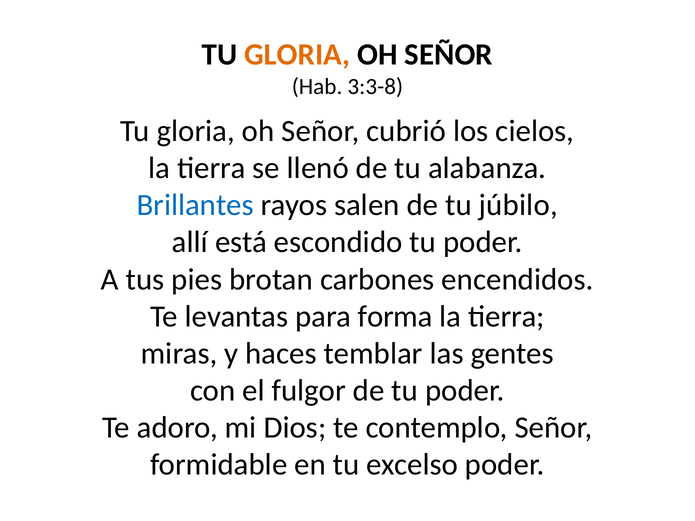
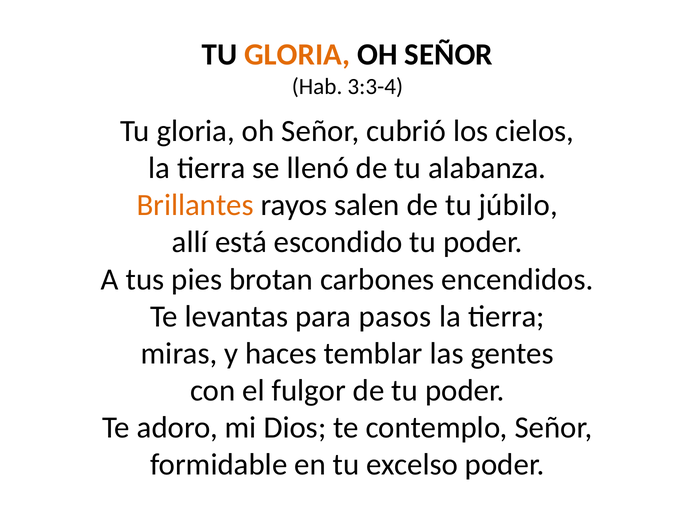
3:3-8: 3:3-8 -> 3:3-4
Brillantes colour: blue -> orange
forma: forma -> pasos
